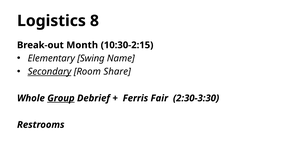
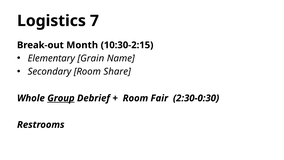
8: 8 -> 7
Swing: Swing -> Grain
Secondary underline: present -> none
Ferris at (135, 98): Ferris -> Room
2:30-3:30: 2:30-3:30 -> 2:30-0:30
